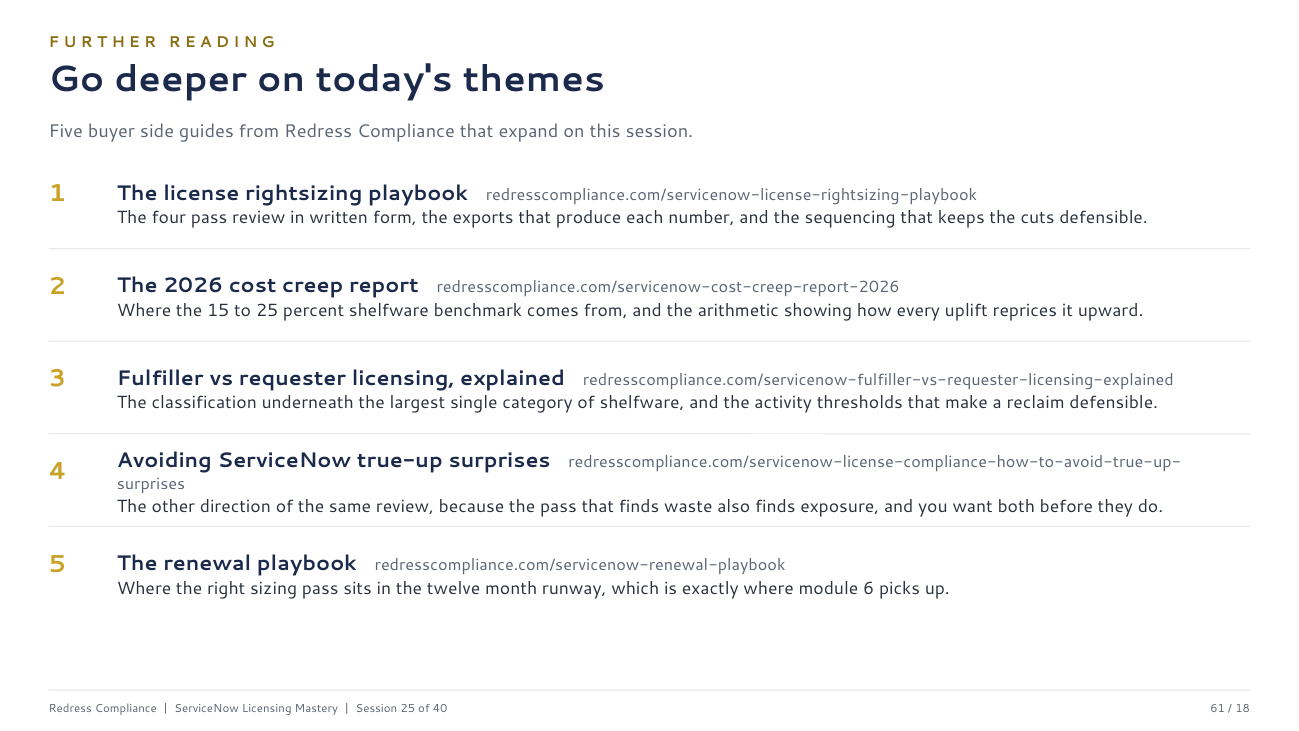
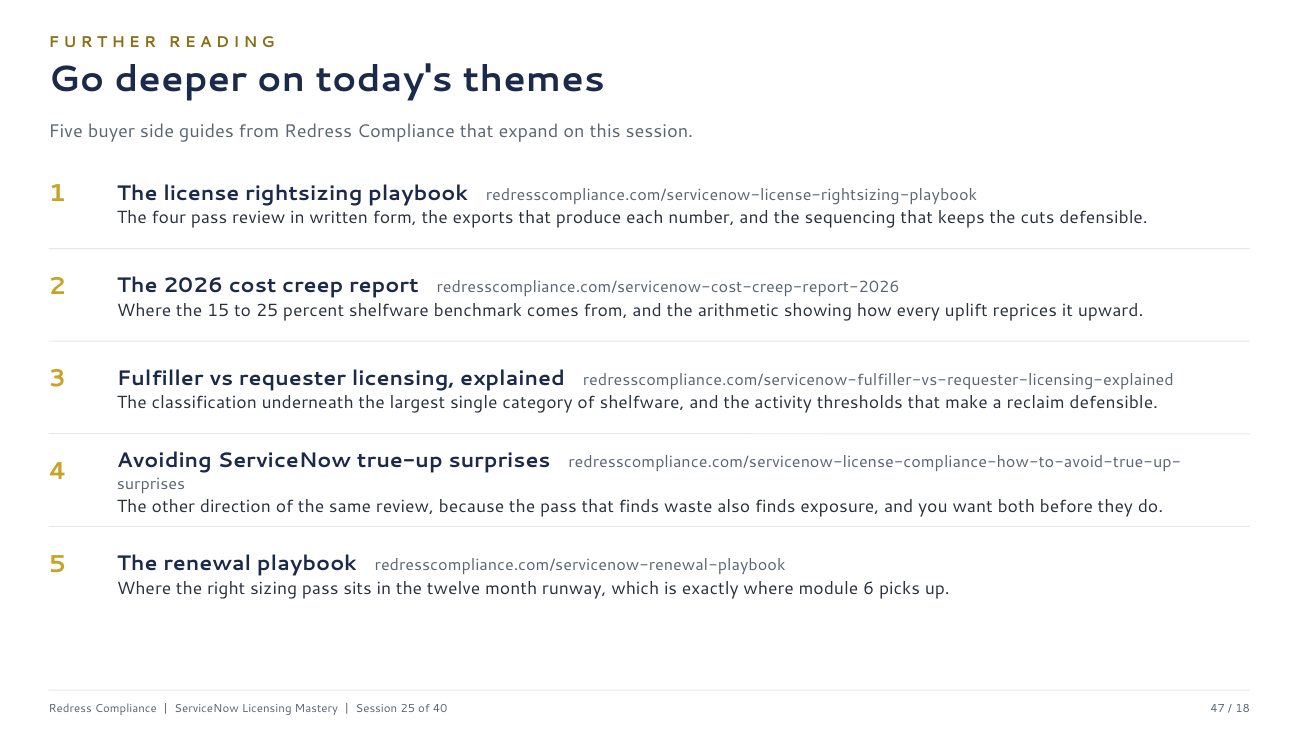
61: 61 -> 47
